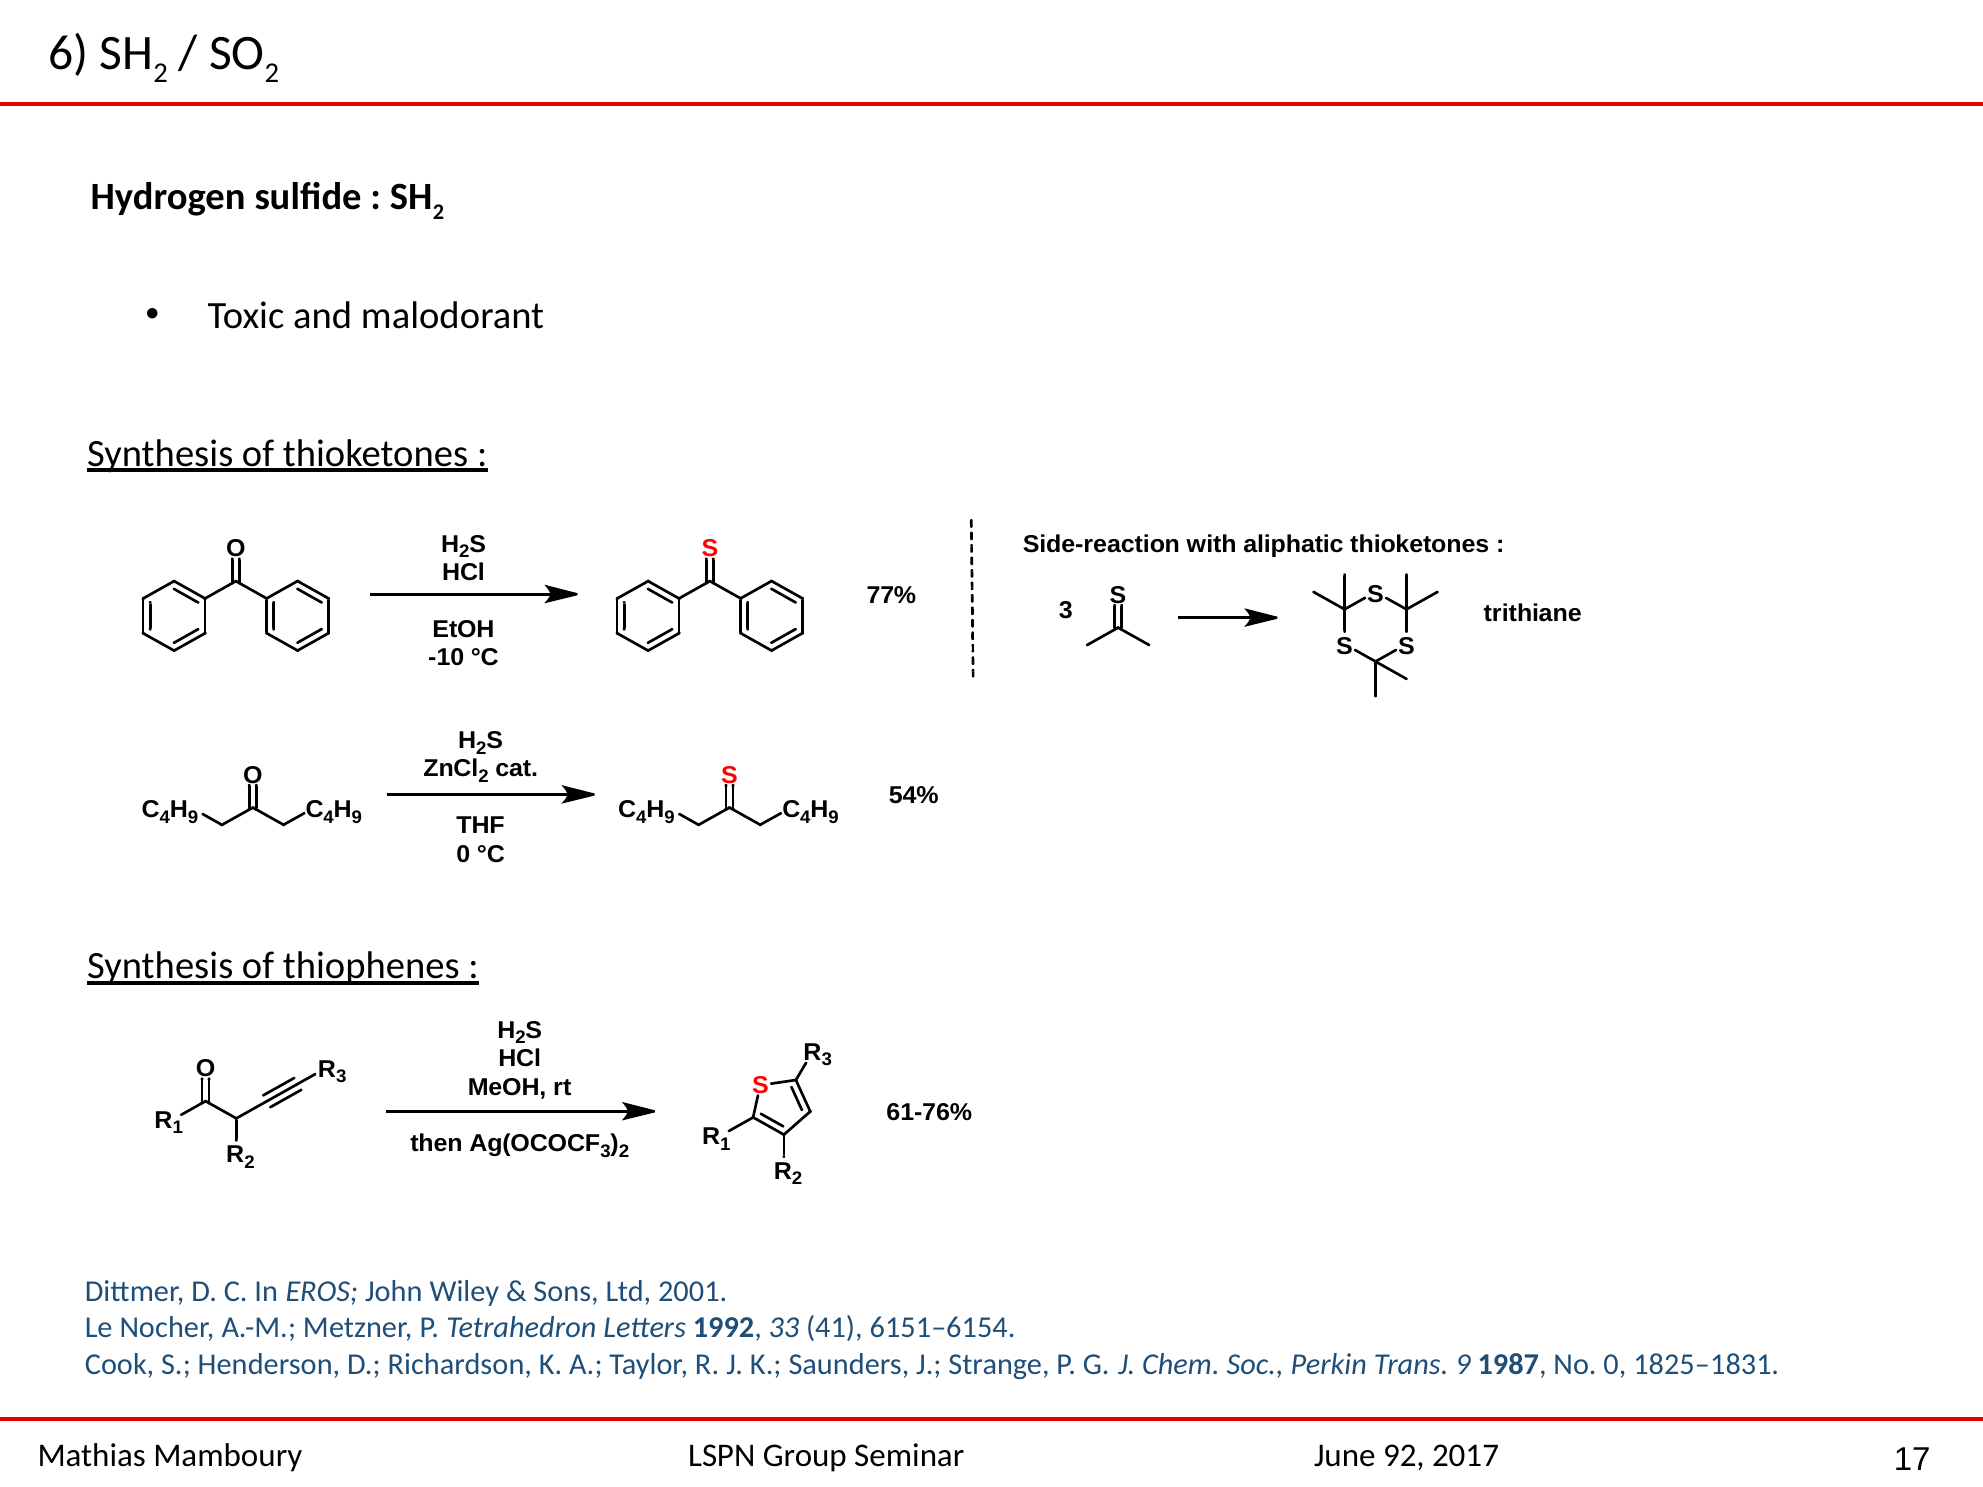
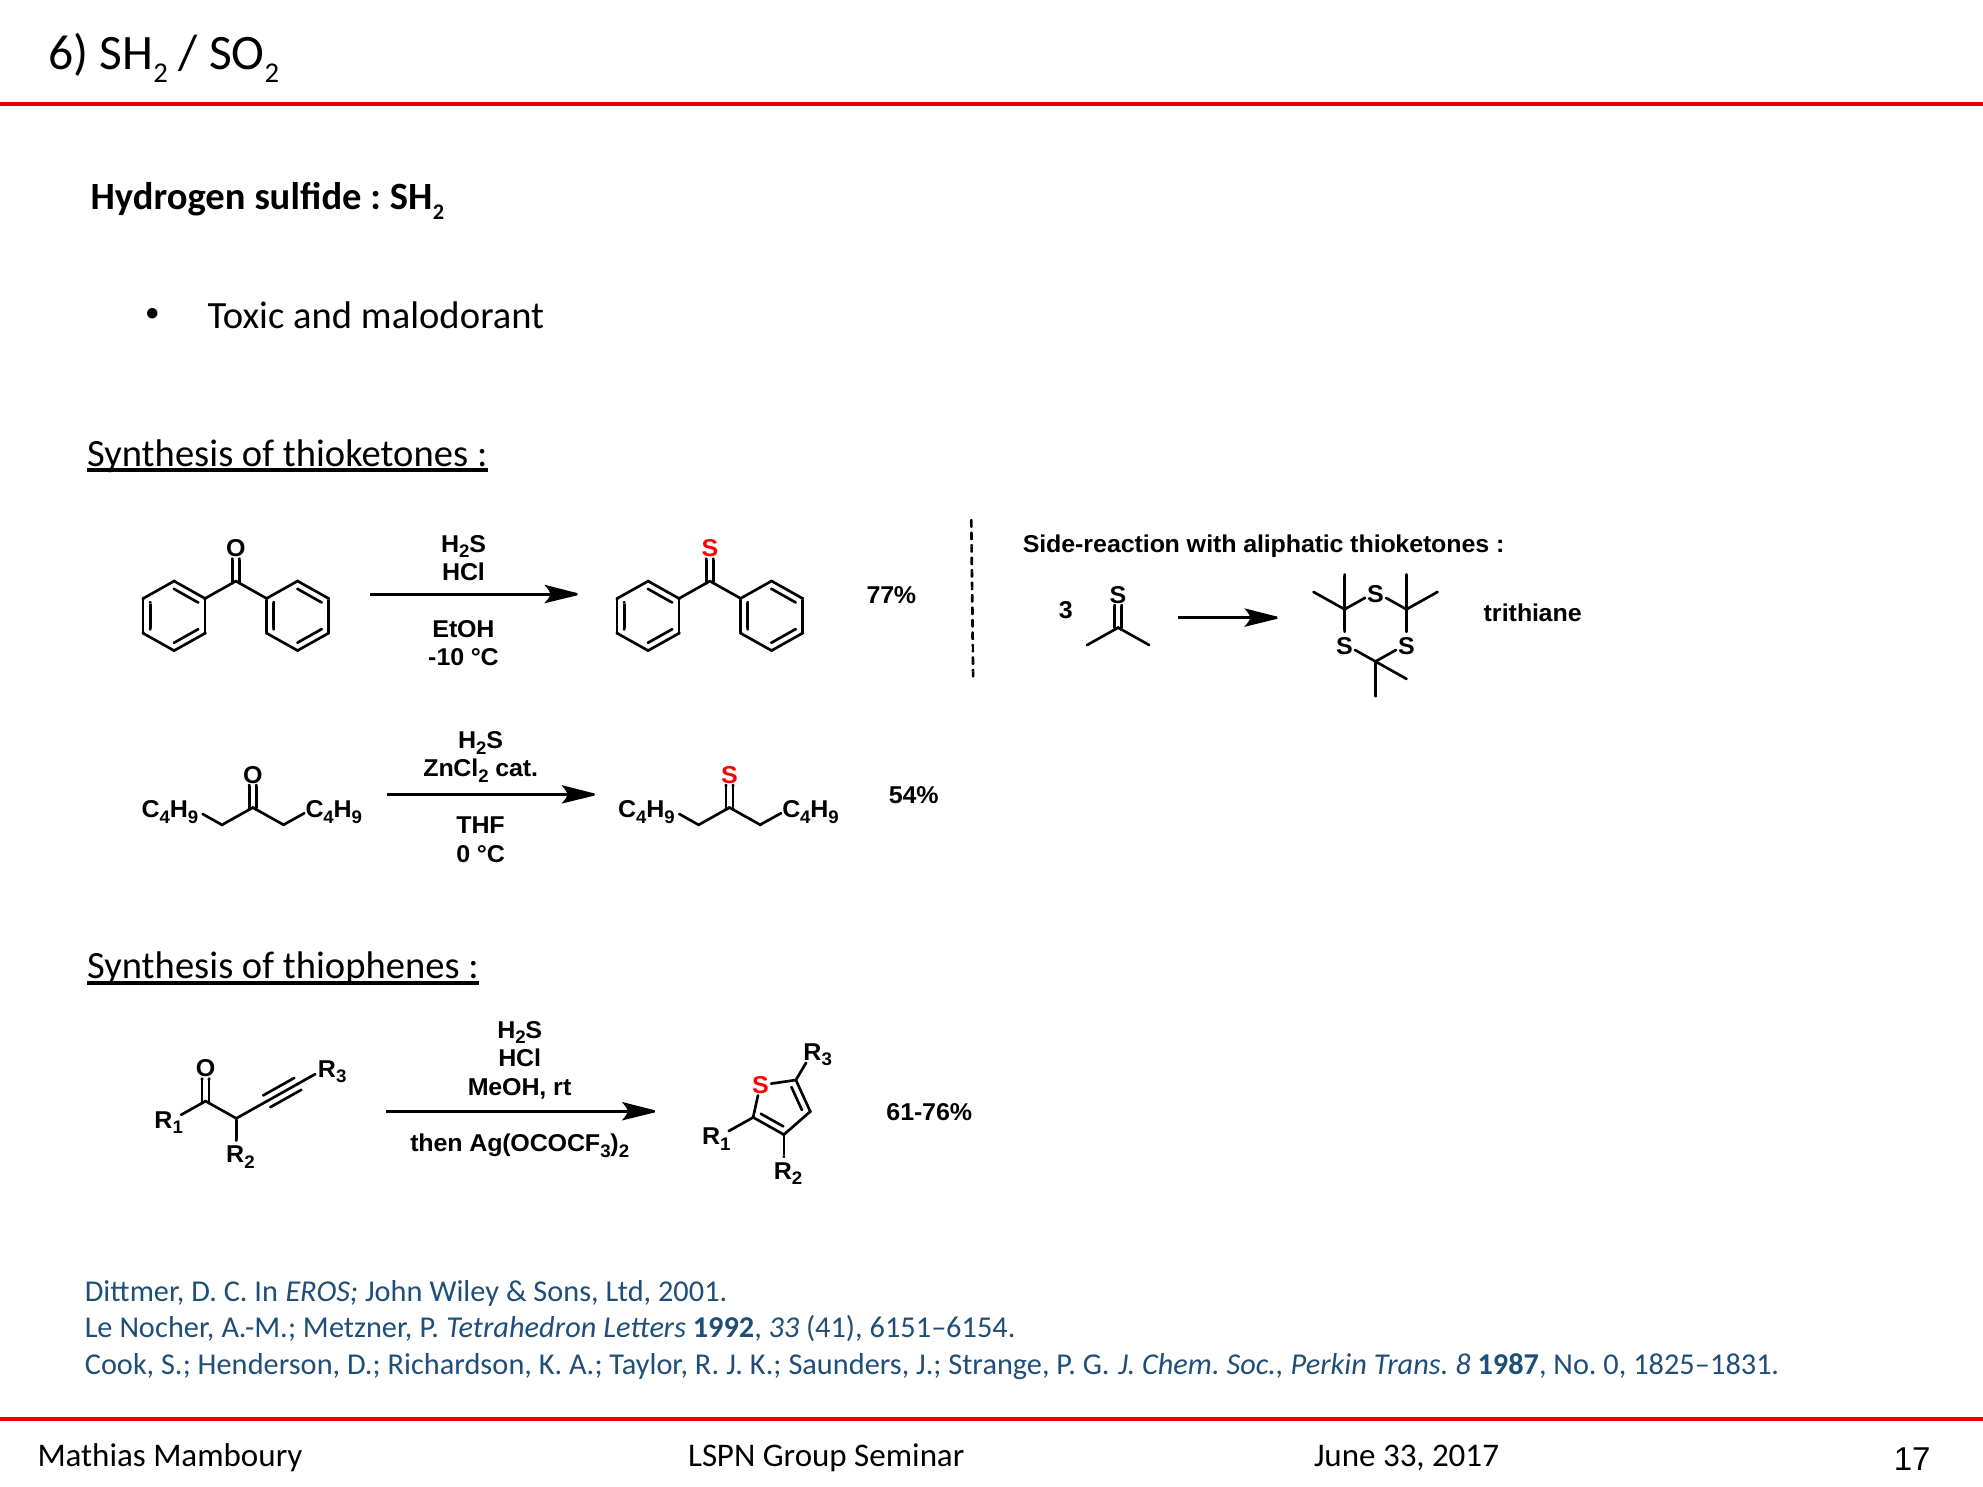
Trans 9: 9 -> 8
June 92: 92 -> 33
